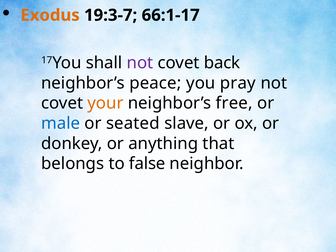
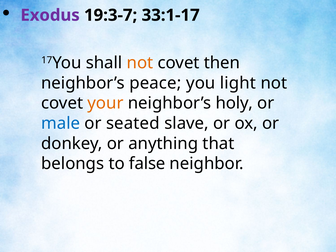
Exodus colour: orange -> purple
66:1-17: 66:1-17 -> 33:1-17
not at (140, 63) colour: purple -> orange
back: back -> then
pray: pray -> light
free: free -> holy
